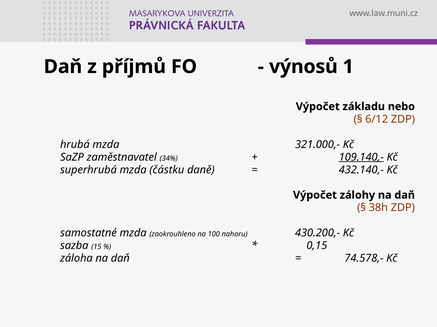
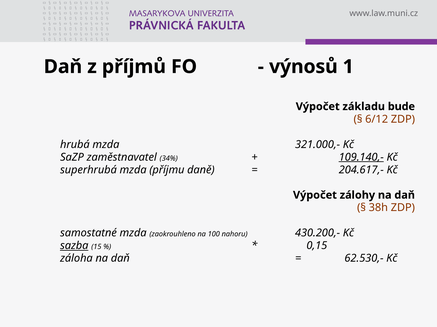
nebo: nebo -> bude
částku: částku -> příjmu
432.140,-: 432.140,- -> 204.617,-
sazba underline: none -> present
74.578,-: 74.578,- -> 62.530,-
